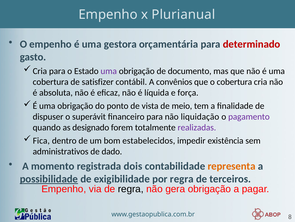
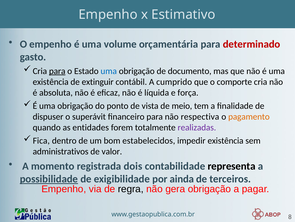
Plurianual: Plurianual -> Estimativo
gestora: gestora -> volume
para at (57, 71) underline: none -> present
uma at (109, 71) colour: purple -> blue
cobertura at (51, 82): cobertura -> existência
satisfizer: satisfizer -> extinguir
convênios: convênios -> cumprido
o cobertura: cobertura -> comporte
liquidação: liquidação -> respectiva
pagamento colour: purple -> orange
designado: designado -> entidades
dado: dado -> valor
representa colour: orange -> black
por regra: regra -> ainda
